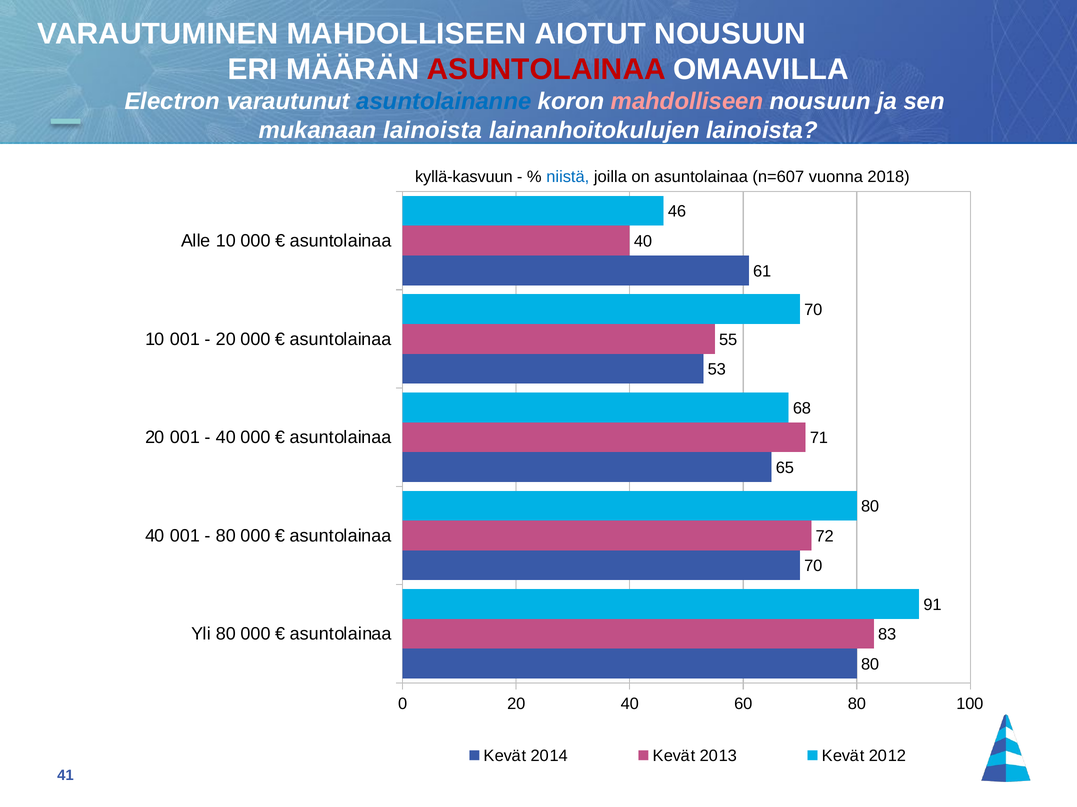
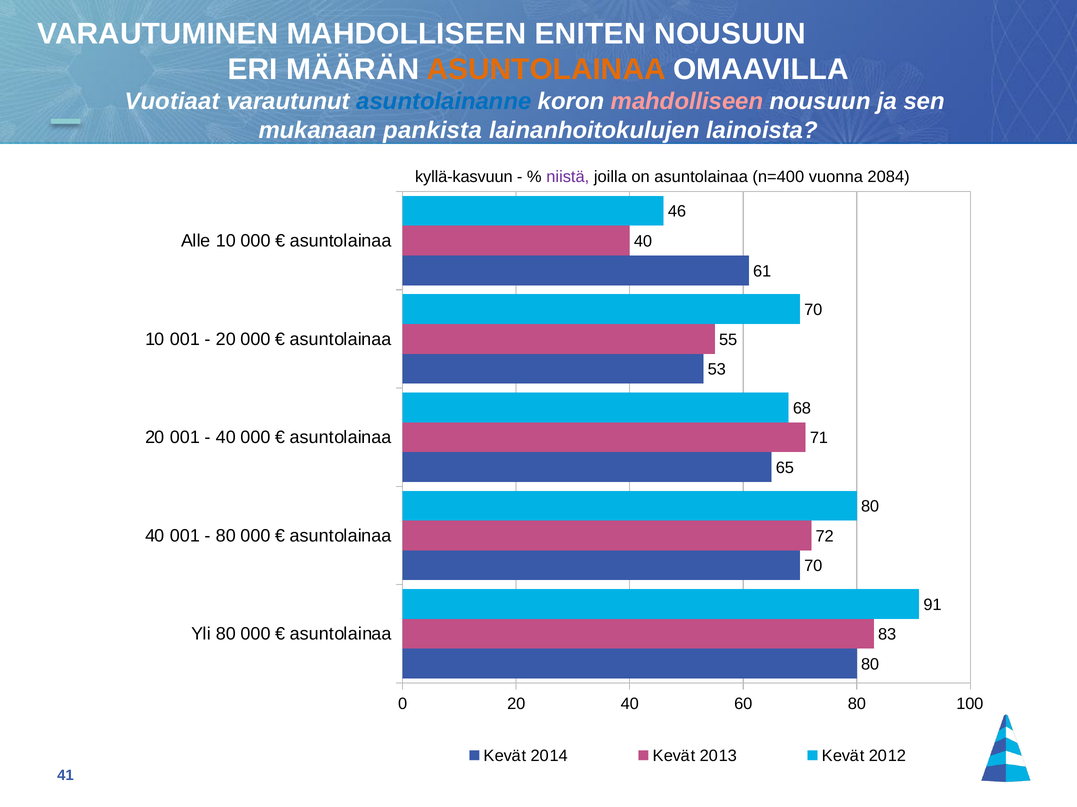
AIOTUT: AIOTUT -> ENITEN
ASUNTOLAINAA at (546, 70) colour: red -> orange
Electron: Electron -> Vuotiaat
mukanaan lainoista: lainoista -> pankista
niistä colour: blue -> purple
n=607: n=607 -> n=400
2018: 2018 -> 2084
